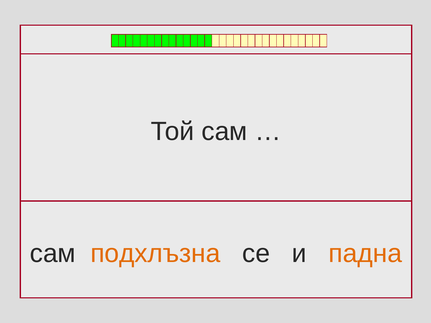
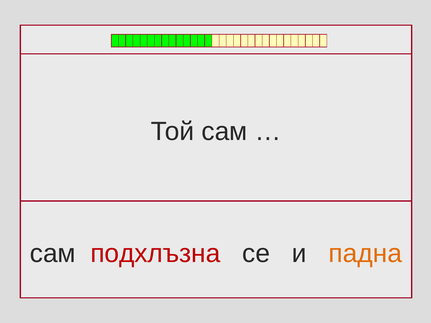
подхлъзна colour: orange -> red
